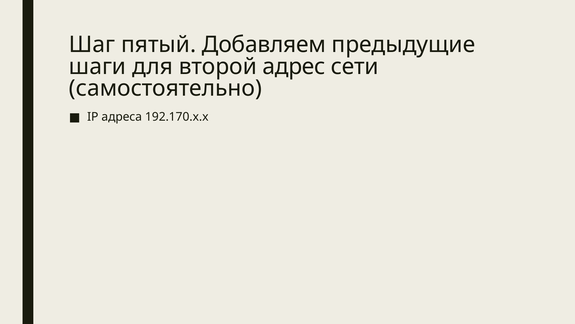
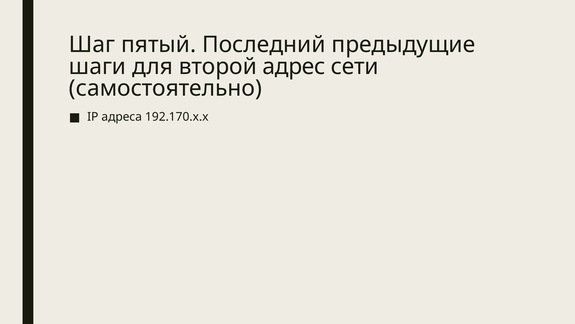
Добавляем: Добавляем -> Последний
